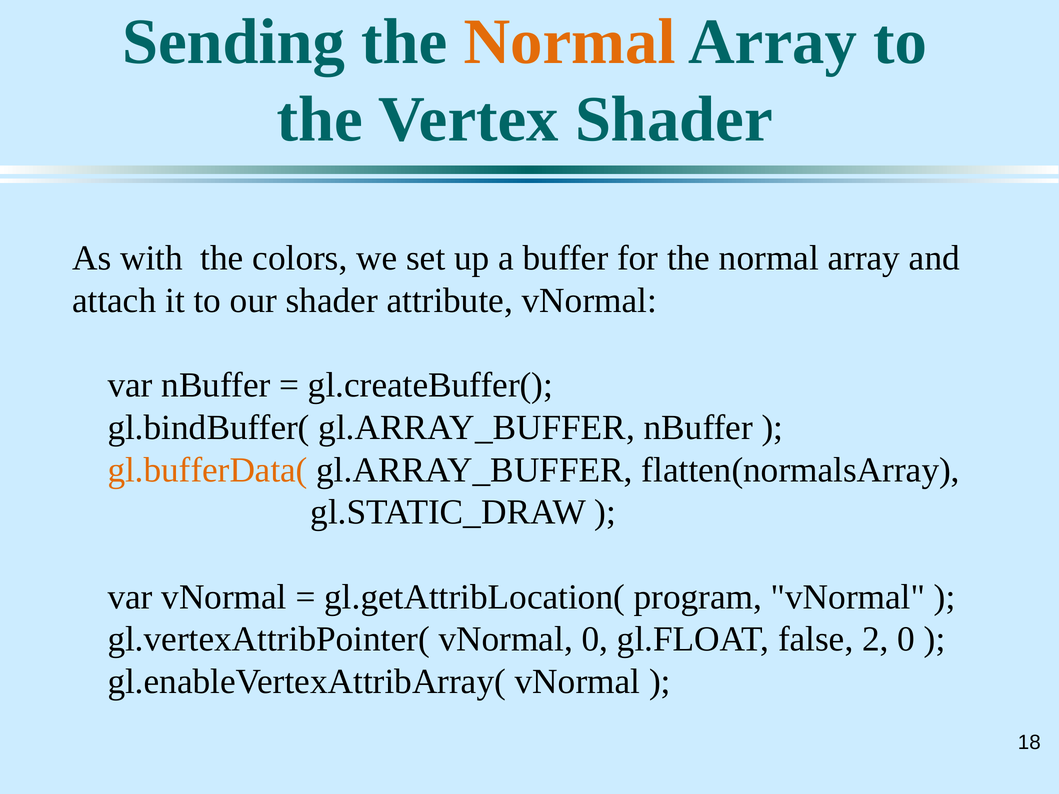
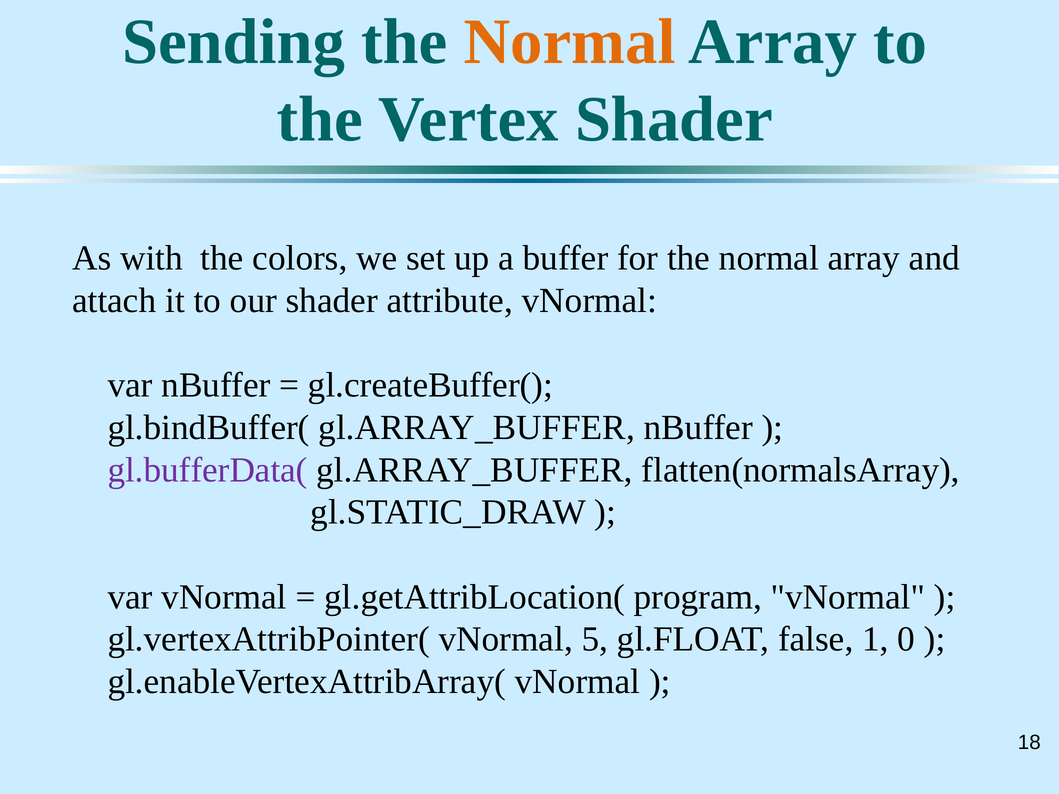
gl.bufferData( colour: orange -> purple
vNormal 0: 0 -> 5
2: 2 -> 1
